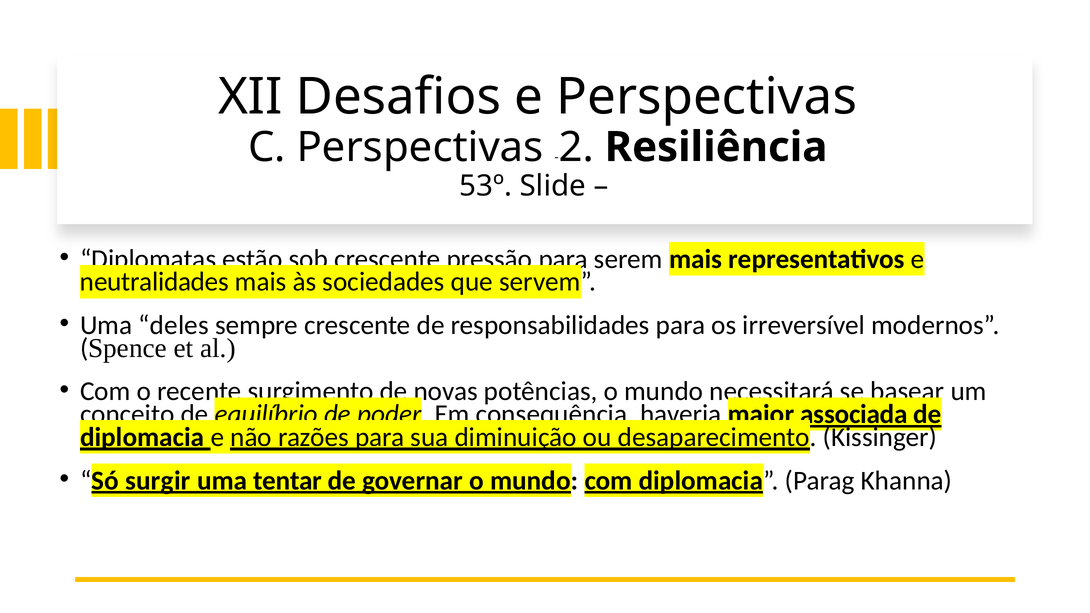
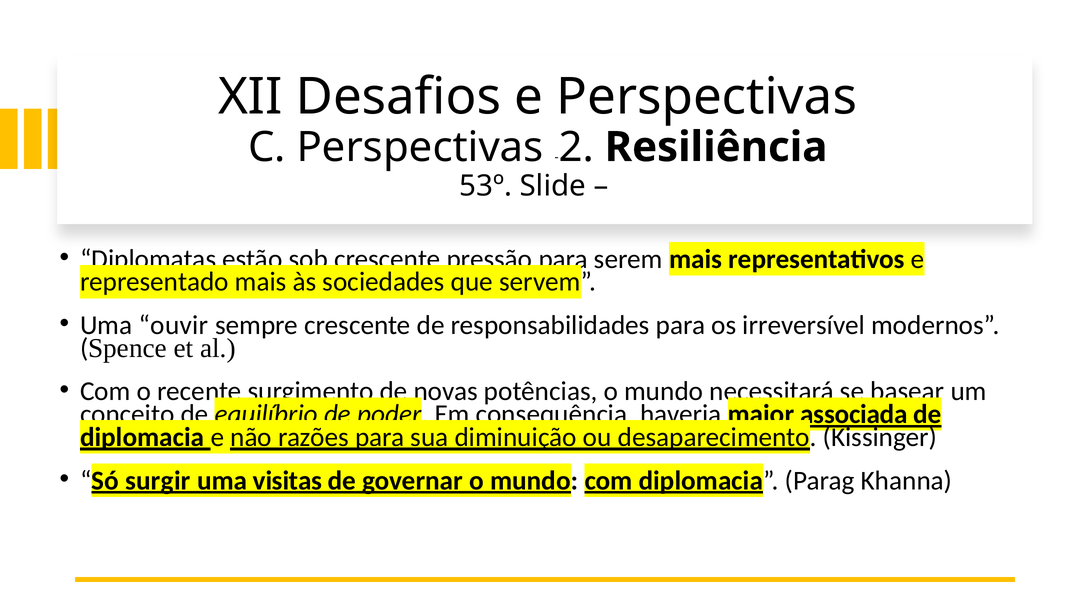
neutralidades: neutralidades -> representado
deles: deles -> ouvir
tentar: tentar -> visitas
